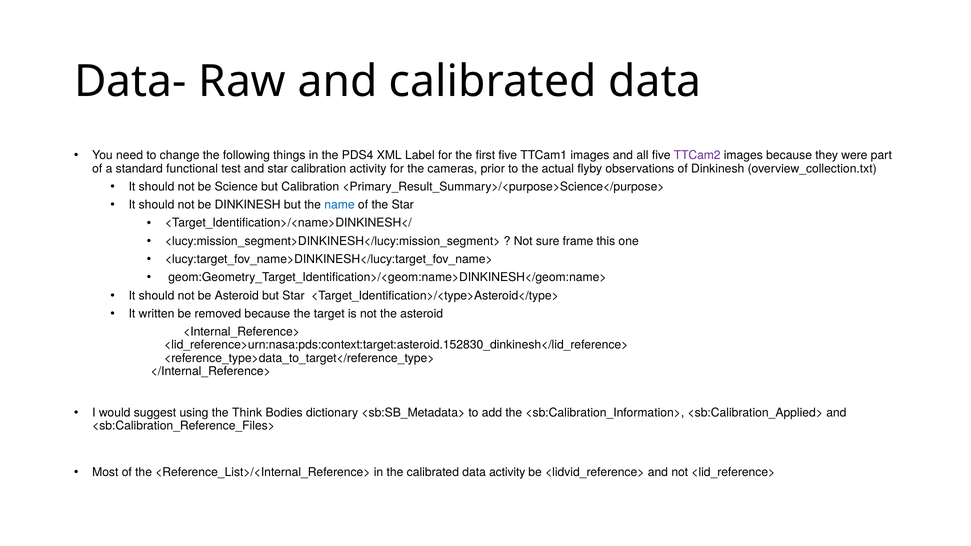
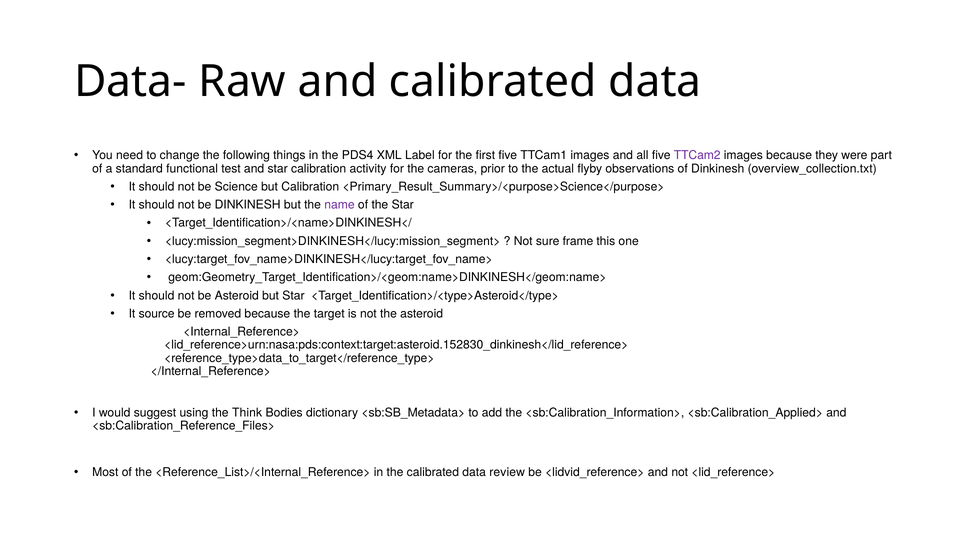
name colour: blue -> purple
written: written -> source
data activity: activity -> review
